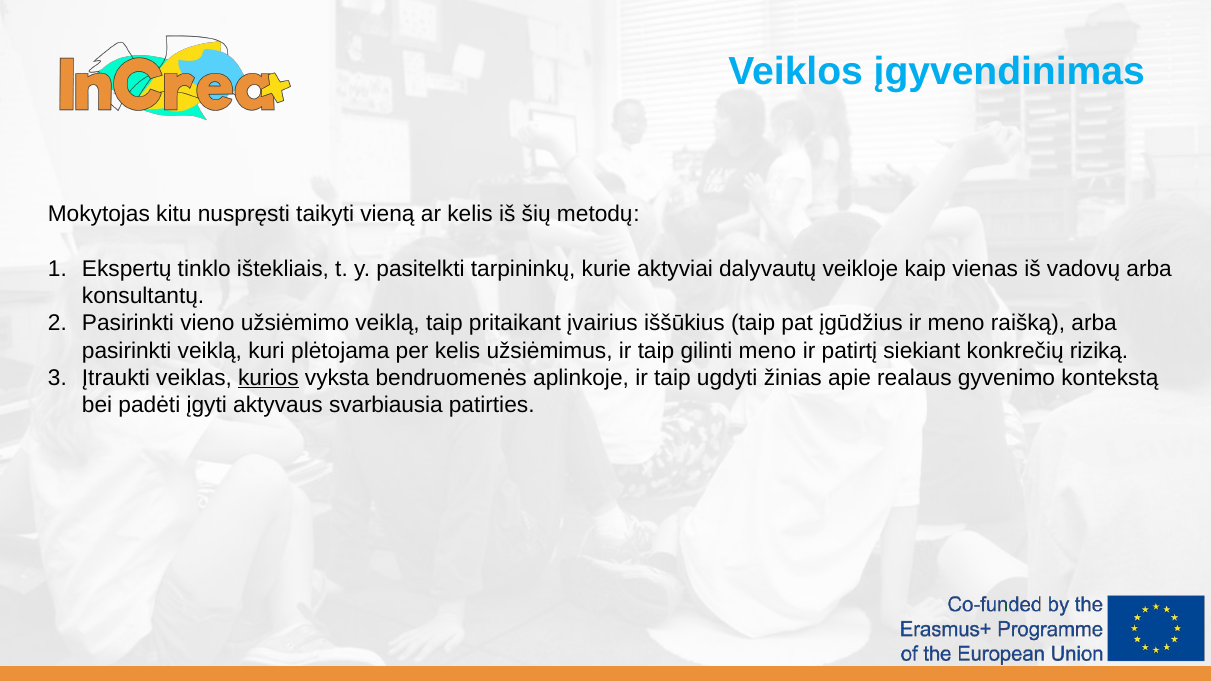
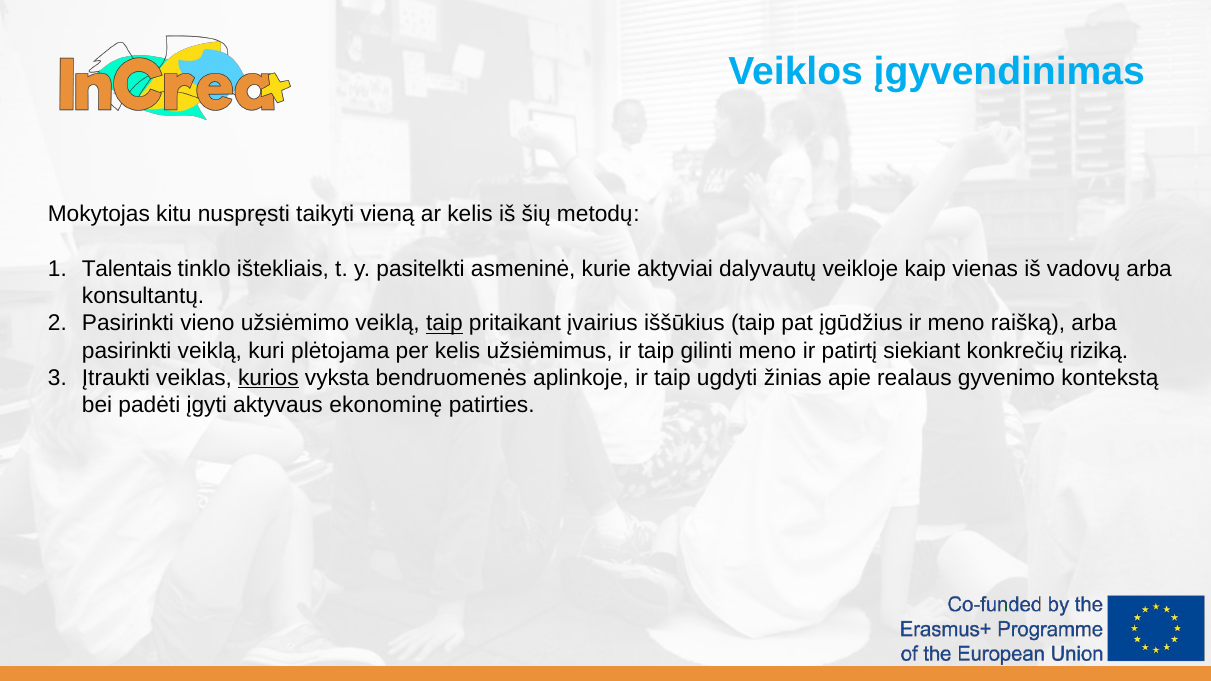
Ekspertų: Ekspertų -> Talentais
tarpininkų: tarpininkų -> asmeninė
taip at (444, 324) underline: none -> present
svarbiausia: svarbiausia -> ekonominę
